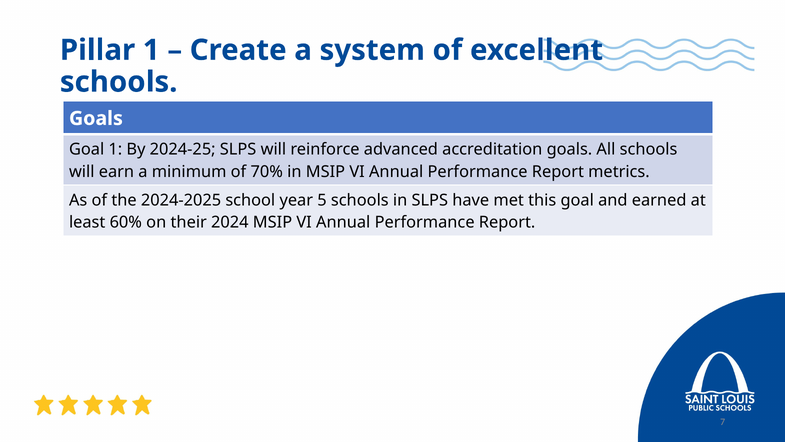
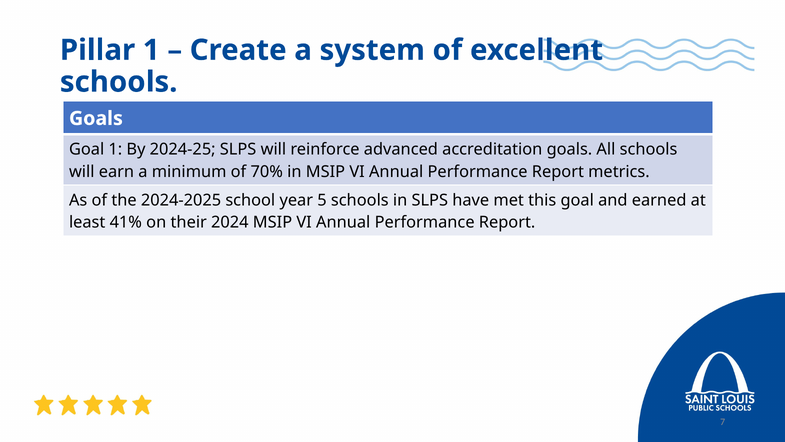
60%: 60% -> 41%
